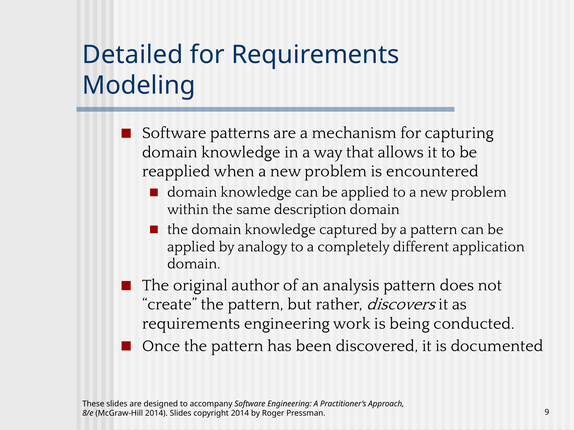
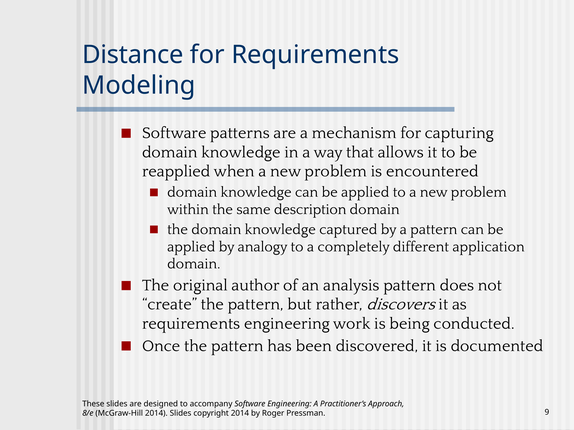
Detailed: Detailed -> Distance
